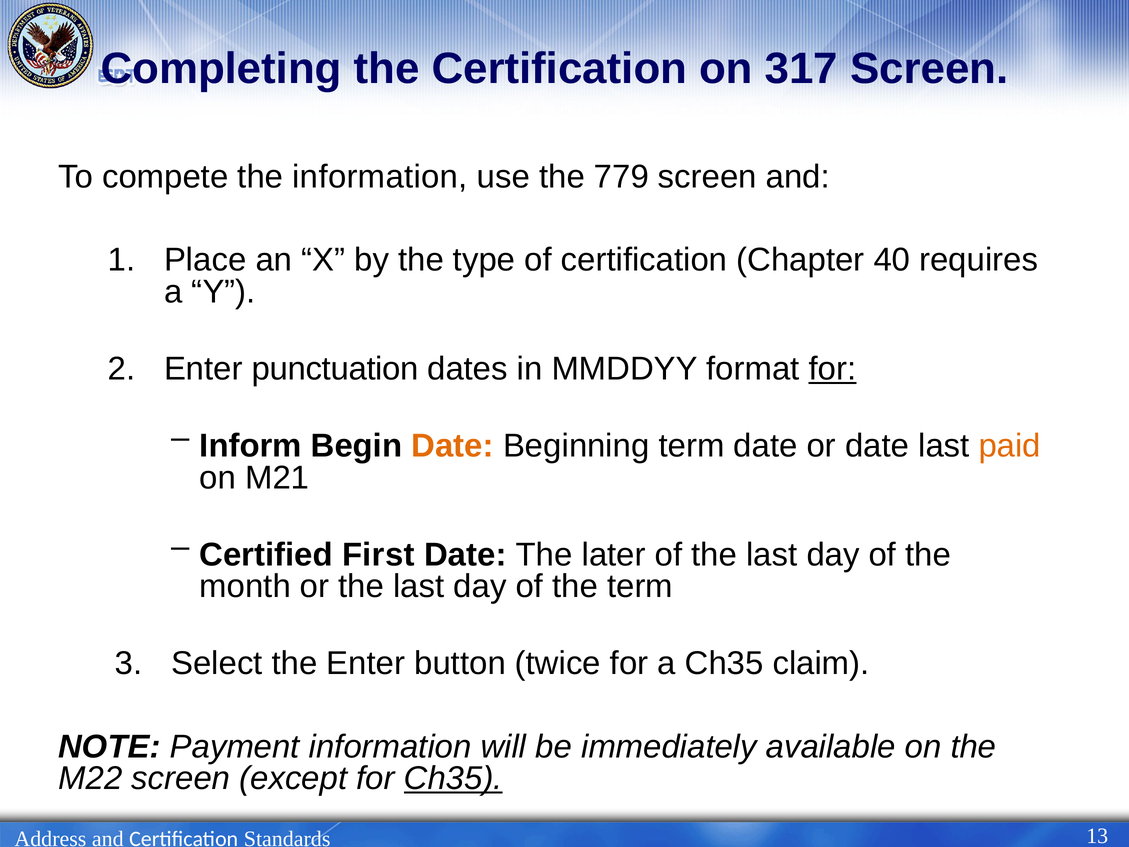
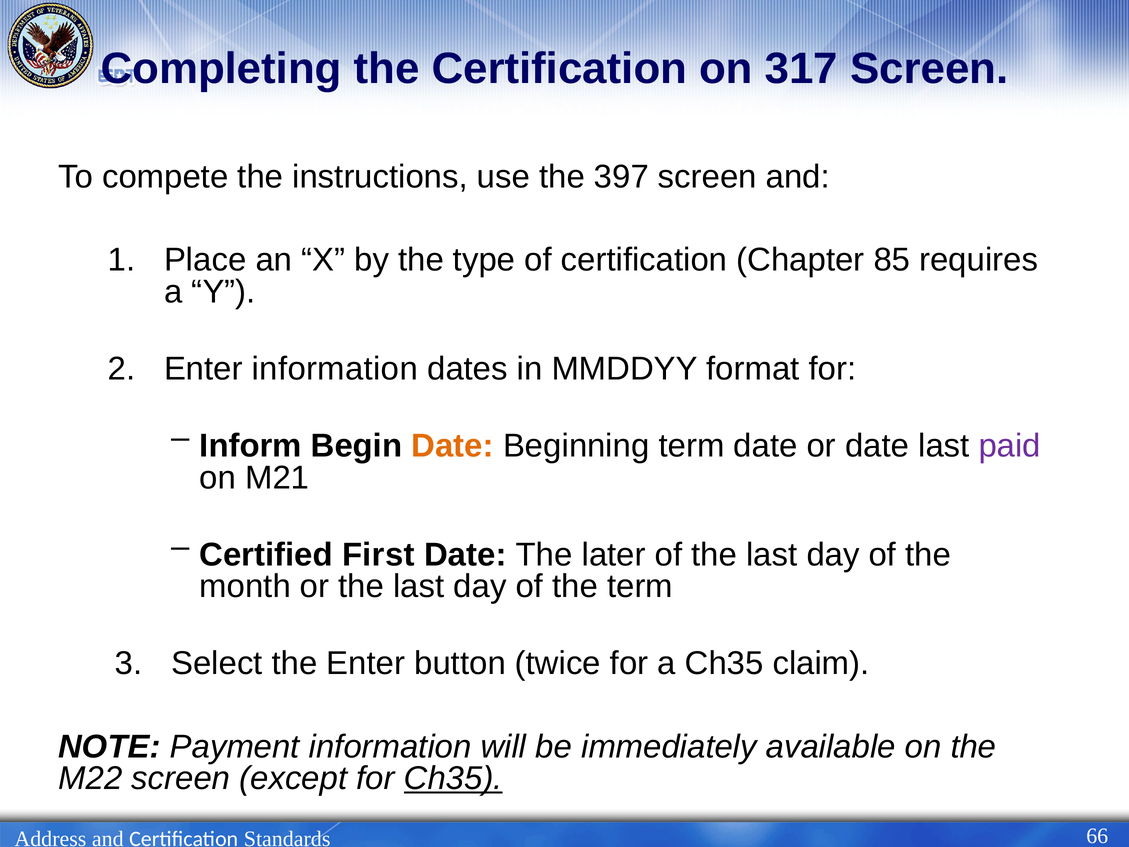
the information: information -> instructions
779: 779 -> 397
40: 40 -> 85
Enter punctuation: punctuation -> information
for at (832, 369) underline: present -> none
paid colour: orange -> purple
13: 13 -> 66
